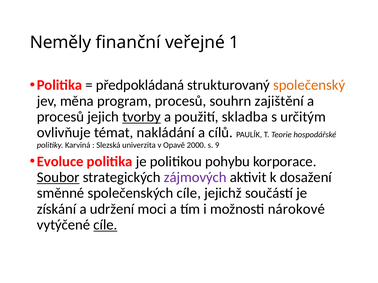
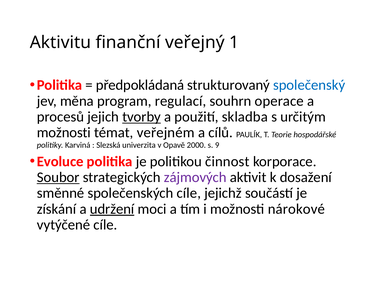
Neměly: Neměly -> Aktivitu
veřejné: veřejné -> veřejný
společenský colour: orange -> blue
program procesů: procesů -> regulací
zajištění: zajištění -> operace
ovlivňuje at (64, 133): ovlivňuje -> možnosti
nakládání: nakládání -> veřejném
pohybu: pohybu -> činnost
udržení underline: none -> present
cíle at (105, 225) underline: present -> none
